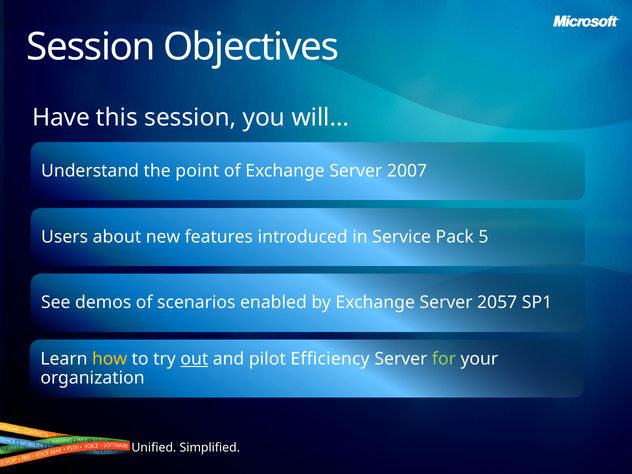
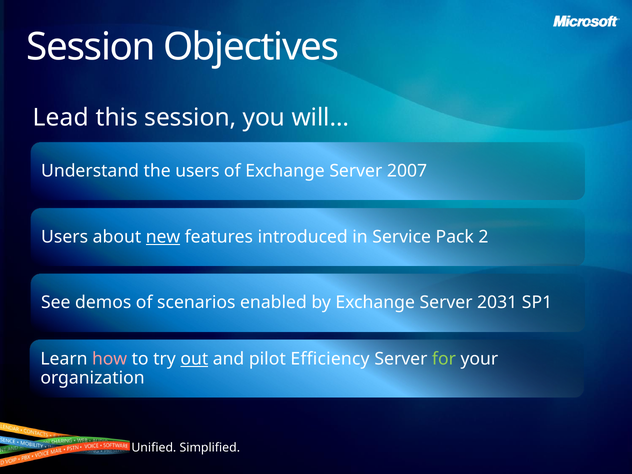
Have: Have -> Lead
the point: point -> users
new underline: none -> present
5: 5 -> 2
2057: 2057 -> 2031
how colour: yellow -> pink
